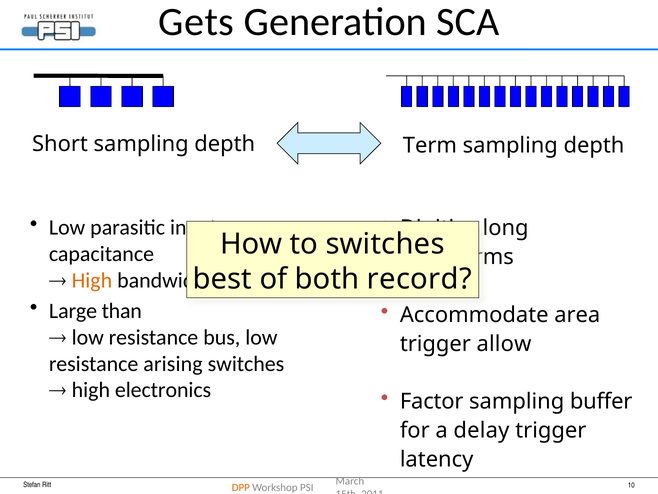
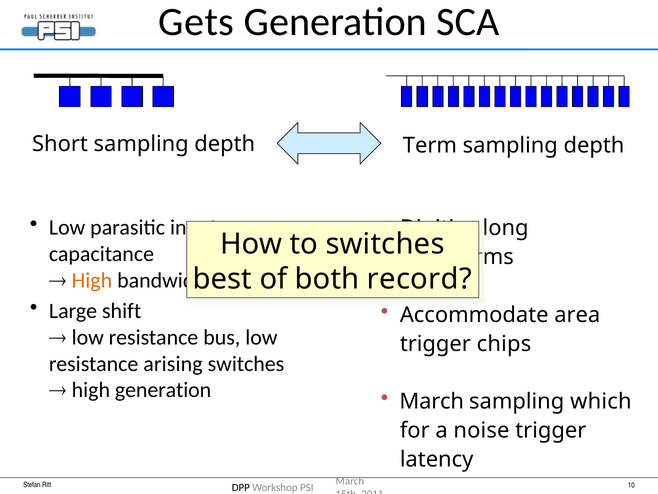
than: than -> shift
allow: allow -> chips
high electronics: electronics -> generation
Factor at (432, 401): Factor -> March
buffer: buffer -> which
delay: delay -> noise
DPP colour: orange -> black
